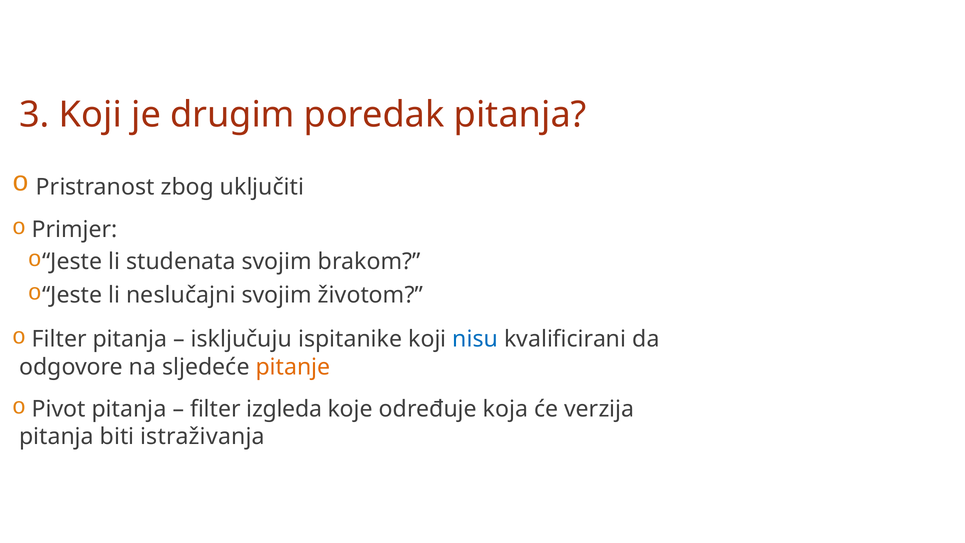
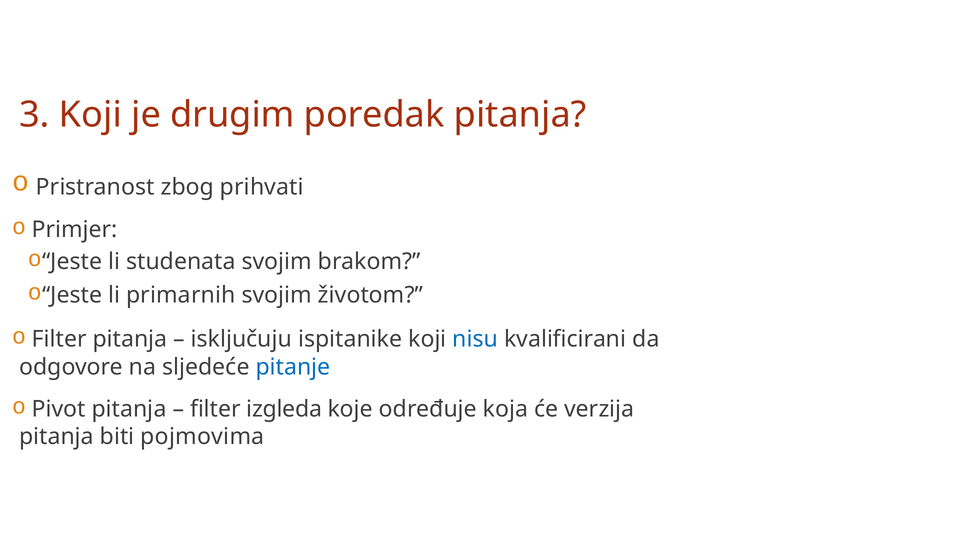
uključiti: uključiti -> prihvati
neslučajni: neslučajni -> primarnih
pitanje colour: orange -> blue
istraživanja: istraživanja -> pojmovima
